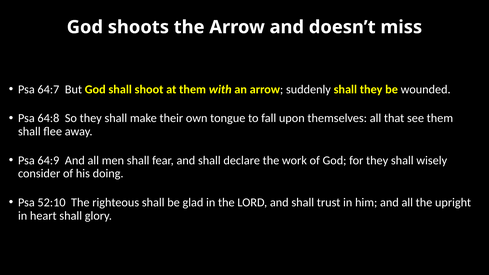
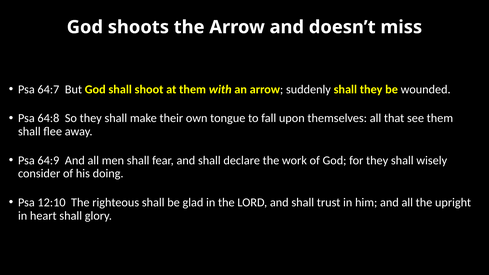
52:10: 52:10 -> 12:10
